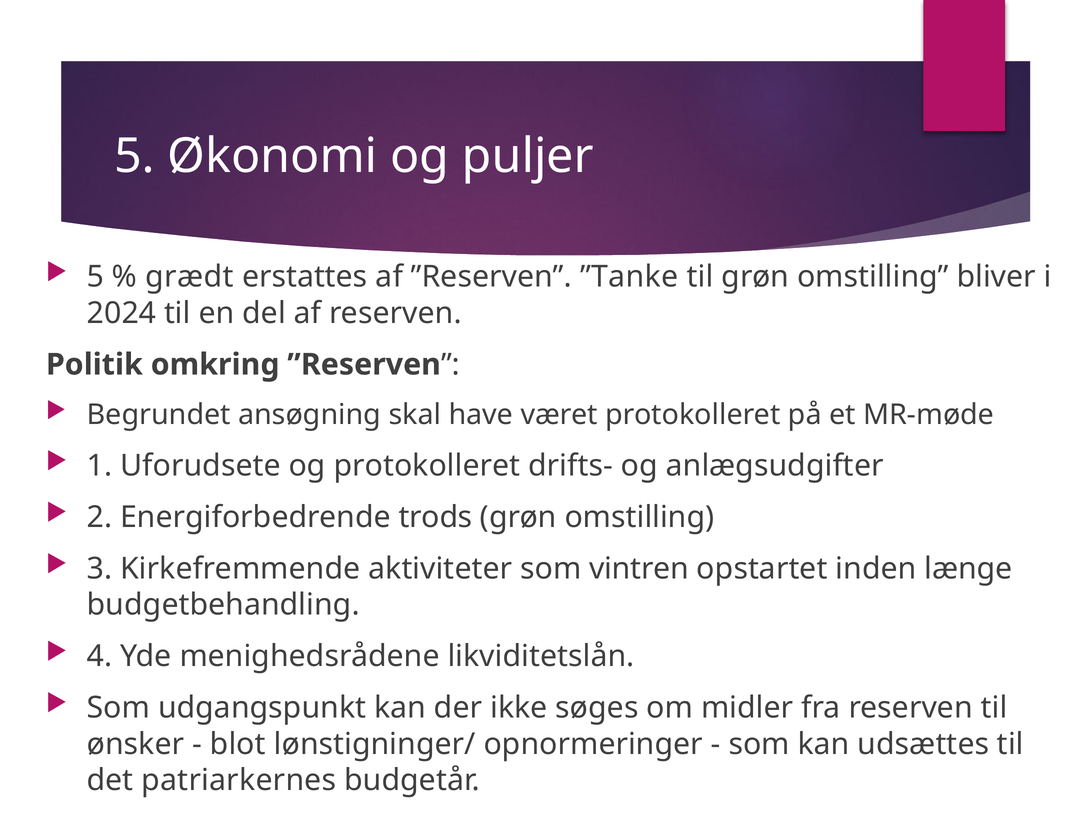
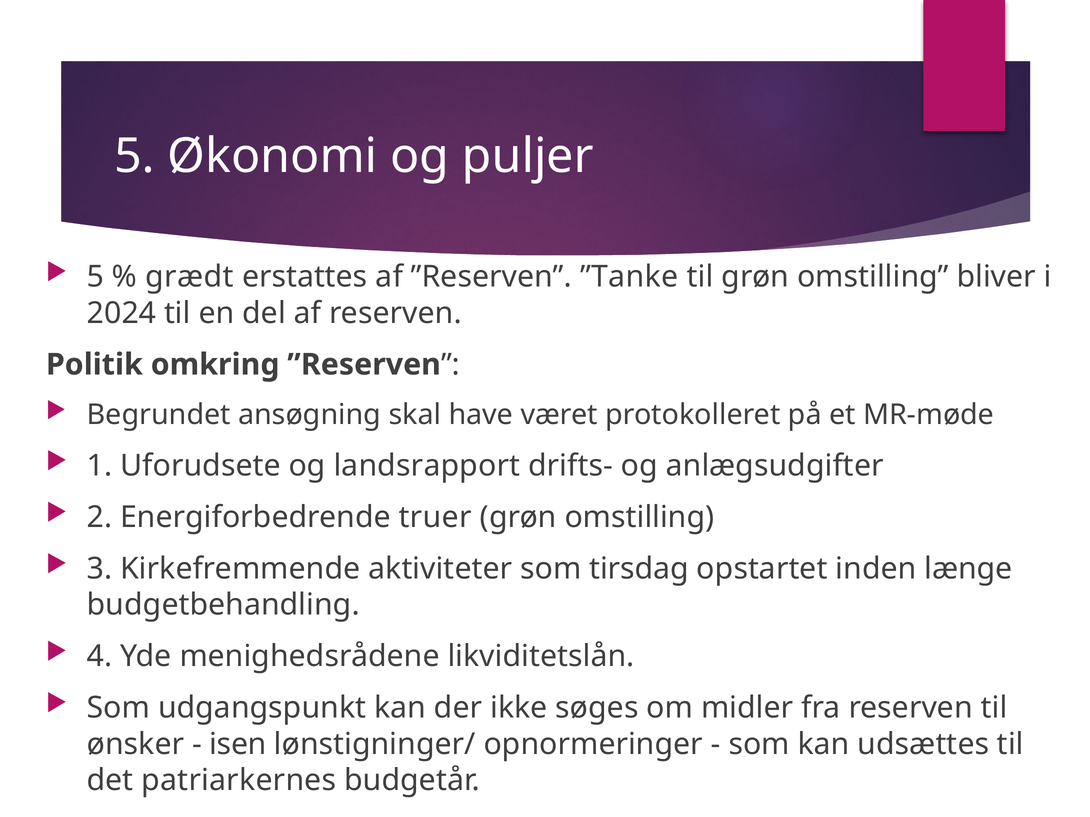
og protokolleret: protokolleret -> landsrapport
trods: trods -> truer
vintren: vintren -> tirsdag
blot: blot -> isen
